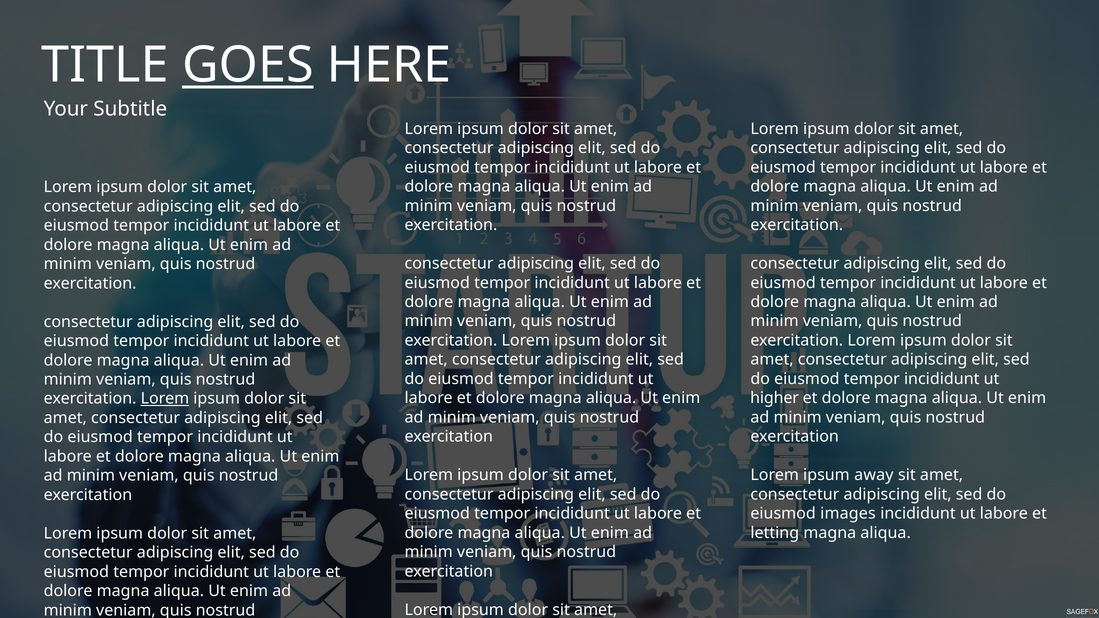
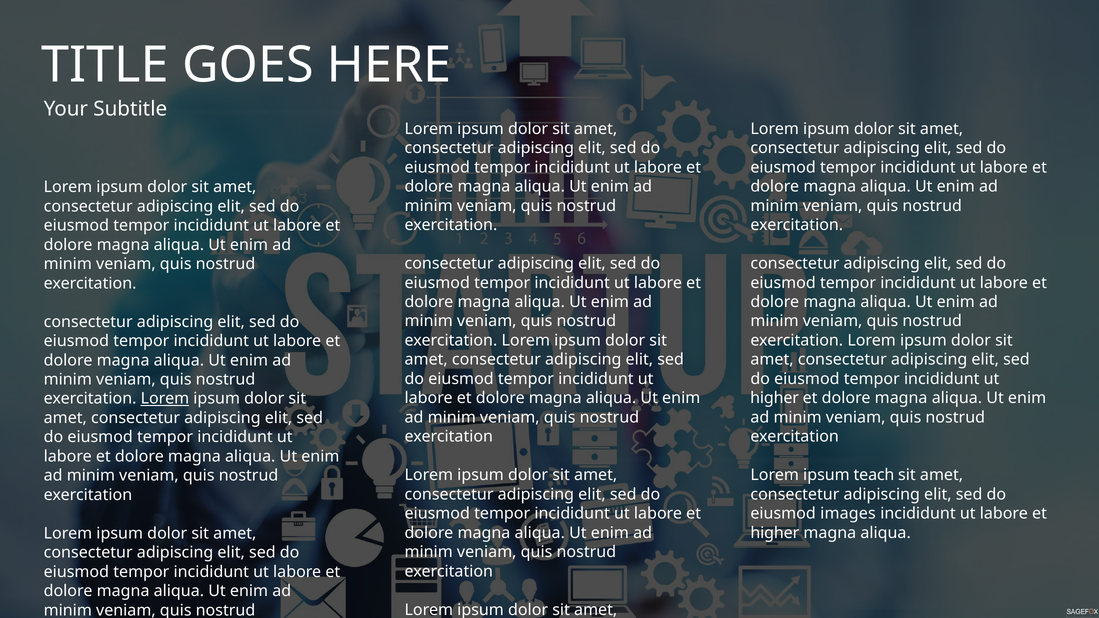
GOES underline: present -> none
away: away -> teach
letting at (775, 533): letting -> higher
